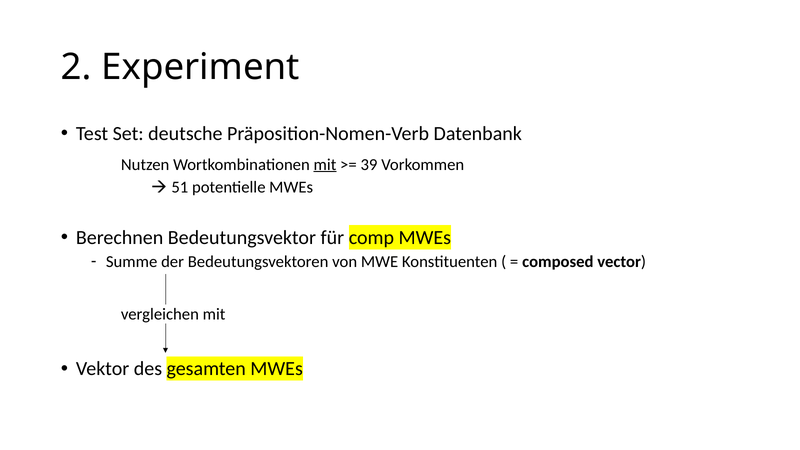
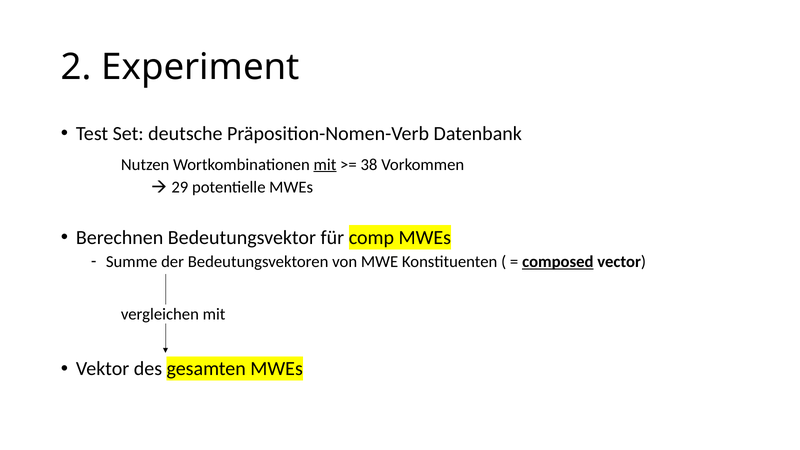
39: 39 -> 38
51: 51 -> 29
composed underline: none -> present
